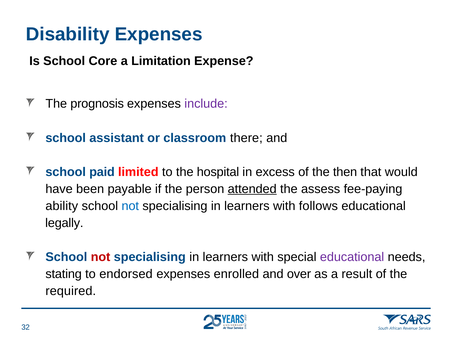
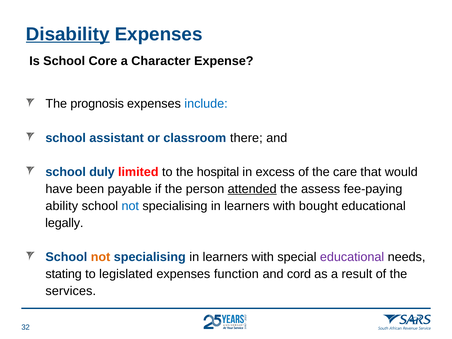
Disability underline: none -> present
Limitation: Limitation -> Character
include colour: purple -> blue
paid: paid -> duly
then: then -> care
follows: follows -> bought
not at (101, 257) colour: red -> orange
endorsed: endorsed -> legislated
enrolled: enrolled -> function
over: over -> cord
required: required -> services
